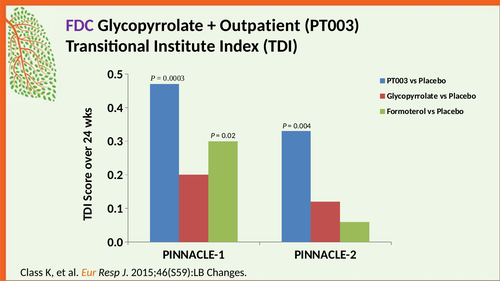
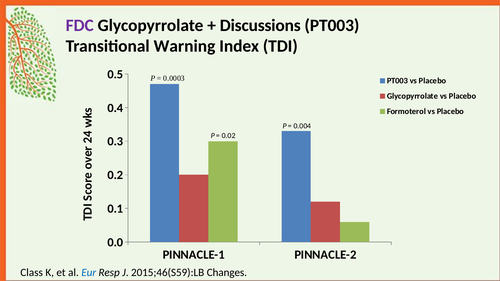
Outpatient: Outpatient -> Discussions
Institute: Institute -> Warning
Eur colour: orange -> blue
